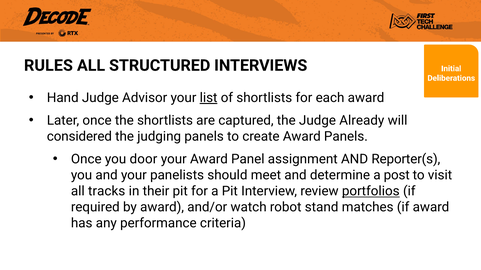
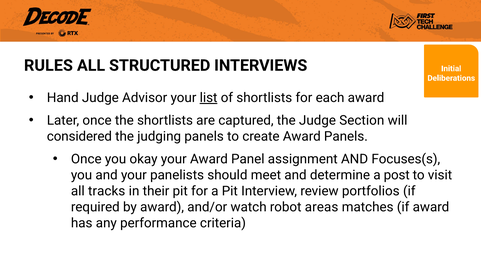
Already: Already -> Section
door: door -> okay
Reporter(s: Reporter(s -> Focuses(s
portfolios underline: present -> none
stand: stand -> areas
